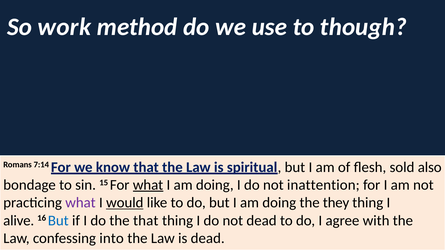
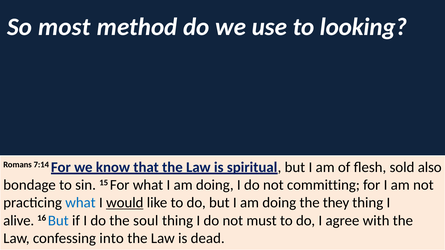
work: work -> most
though: though -> looking
what at (148, 185) underline: present -> none
inattention: inattention -> committing
what at (81, 203) colour: purple -> blue
the that: that -> soul
not dead: dead -> must
